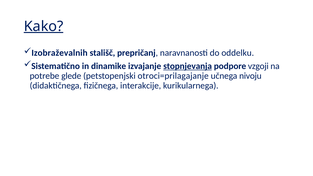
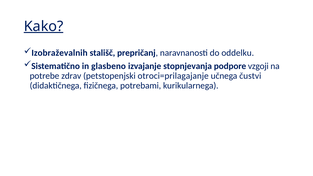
dinamike: dinamike -> glasbeno
stopnjevanja underline: present -> none
glede: glede -> zdrav
nivoju: nivoju -> čustvi
interakcije: interakcije -> potrebami
